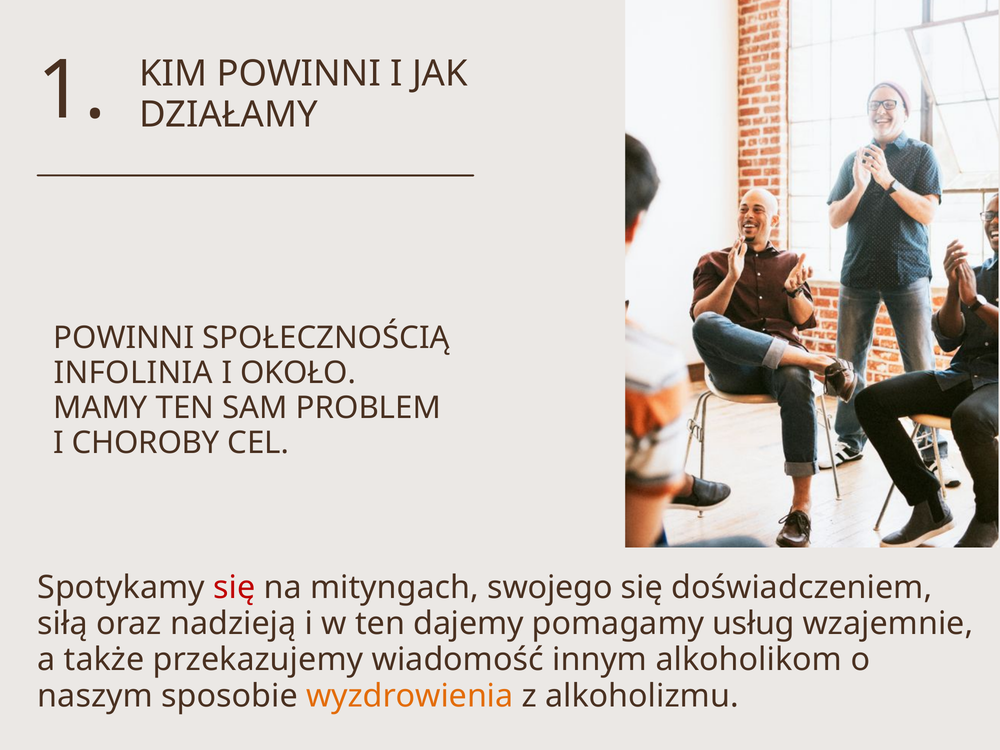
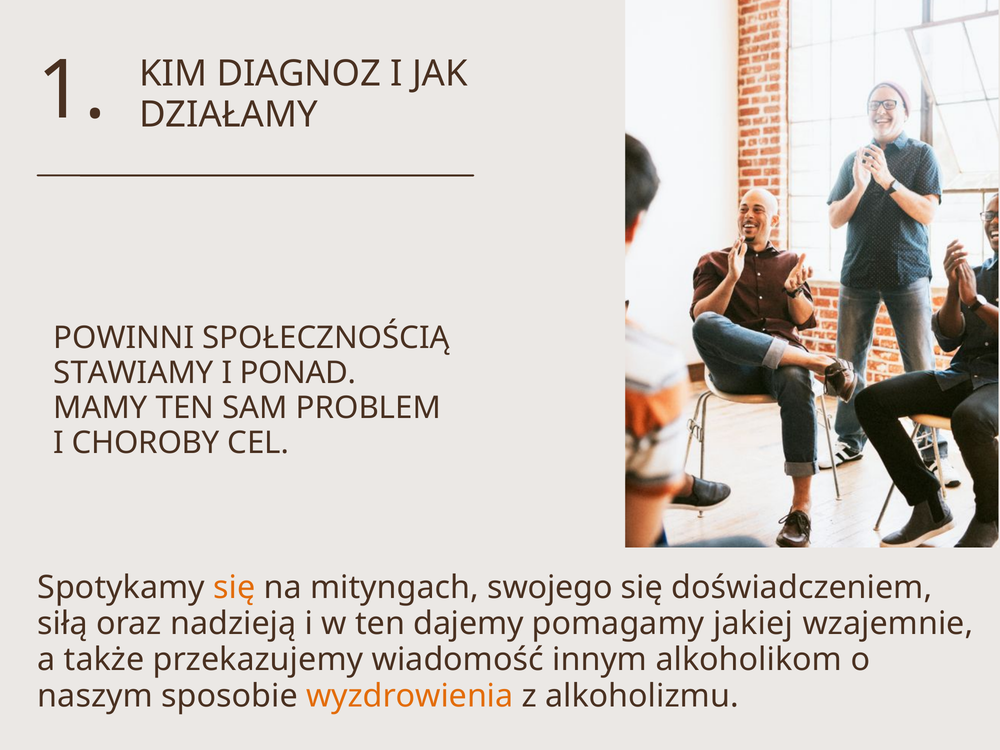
KIM POWINNI: POWINNI -> DIAGNOZ
INFOLINIA: INFOLINIA -> STAWIAMY
OKOŁO: OKOŁO -> PONAD
się at (234, 587) colour: red -> orange
usług: usług -> jakiej
